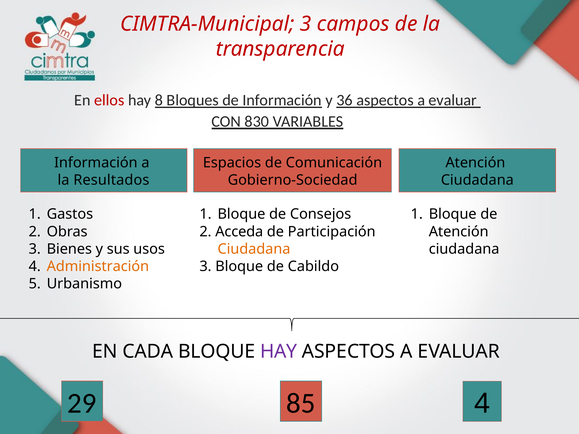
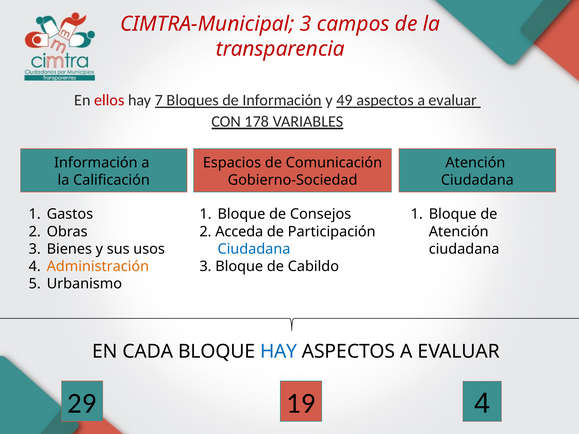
8: 8 -> 7
36: 36 -> 49
830: 830 -> 178
Resultados: Resultados -> Calificación
Ciudadana at (254, 249) colour: orange -> blue
HAY at (279, 352) colour: purple -> blue
85: 85 -> 19
